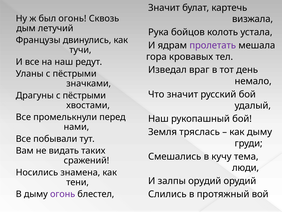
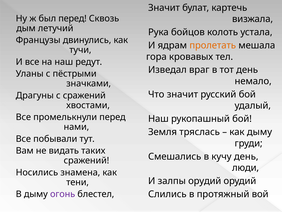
был огонь: огонь -> перед
пролетать colour: purple -> orange
Драгуны с пёстрыми: пёстрыми -> сражений
кучу тема: тема -> день
